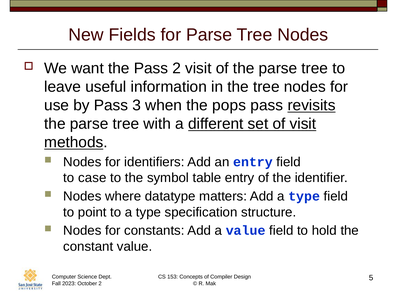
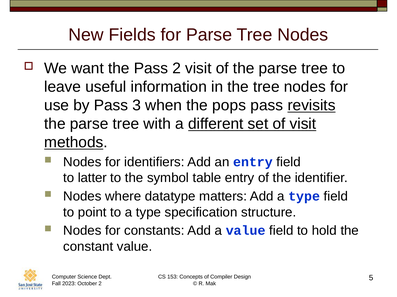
case: case -> latter
